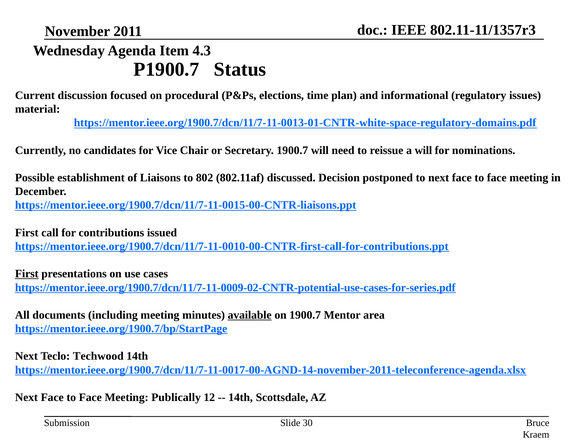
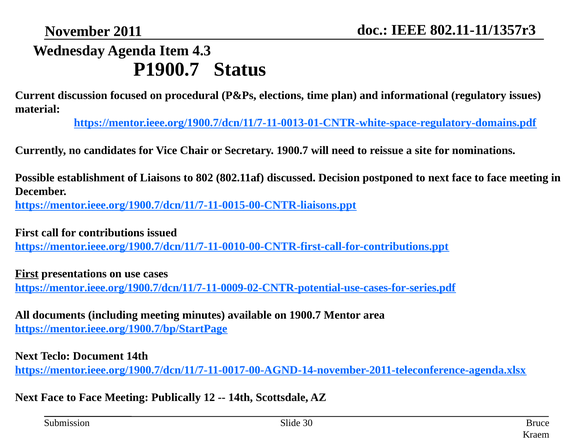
a will: will -> site
available underline: present -> none
Techwood: Techwood -> Document
